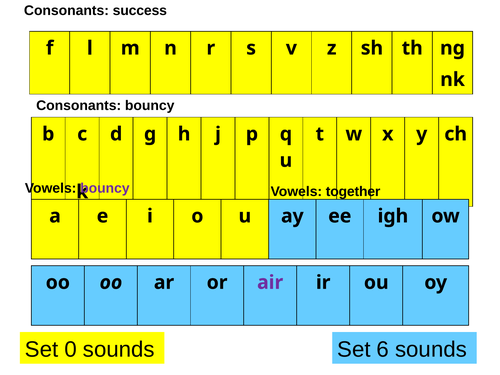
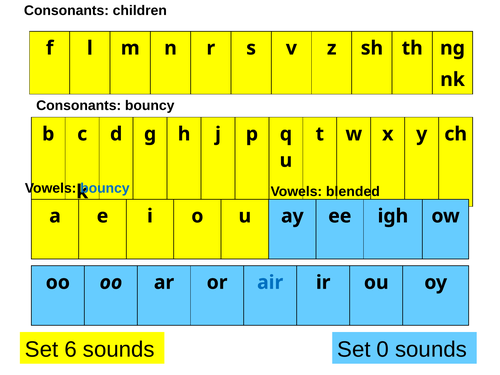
success: success -> children
bouncy at (105, 188) colour: purple -> blue
together: together -> blended
air colour: purple -> blue
0: 0 -> 6
6: 6 -> 0
